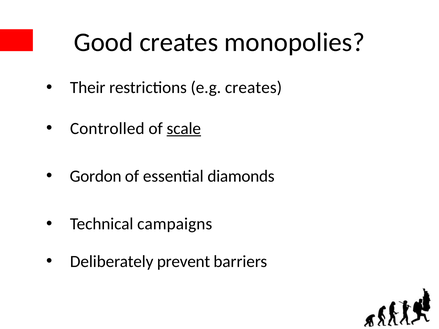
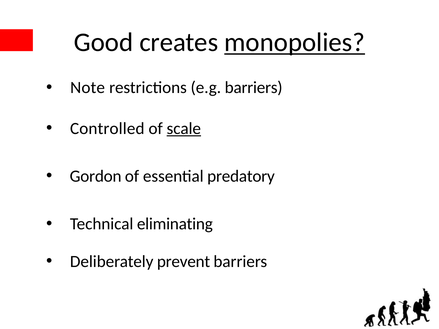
monopolies underline: none -> present
Their: Their -> Note
e.g creates: creates -> barriers
diamonds: diamonds -> predatory
campaigns: campaigns -> eliminating
